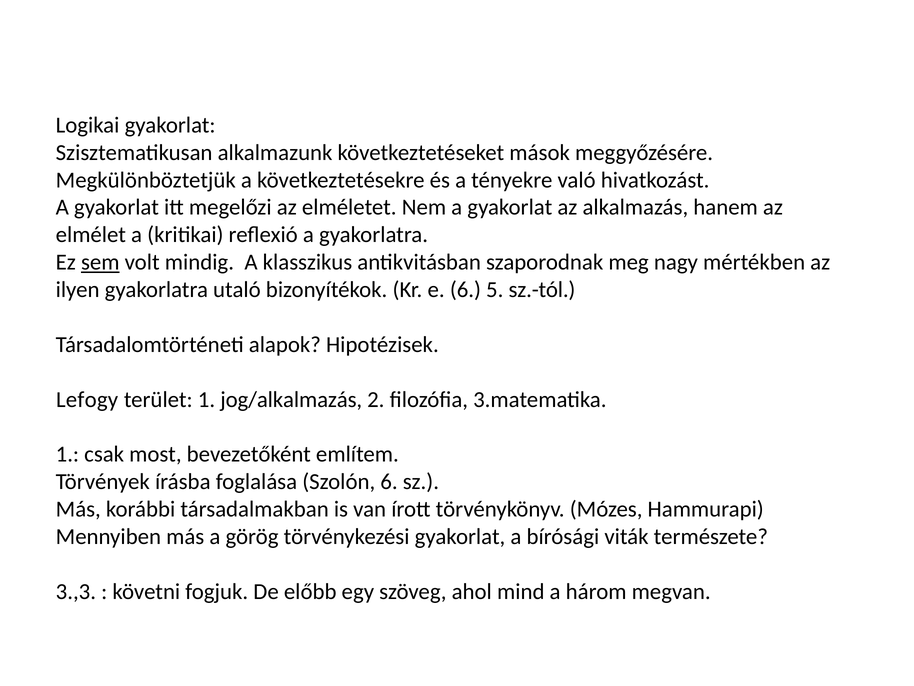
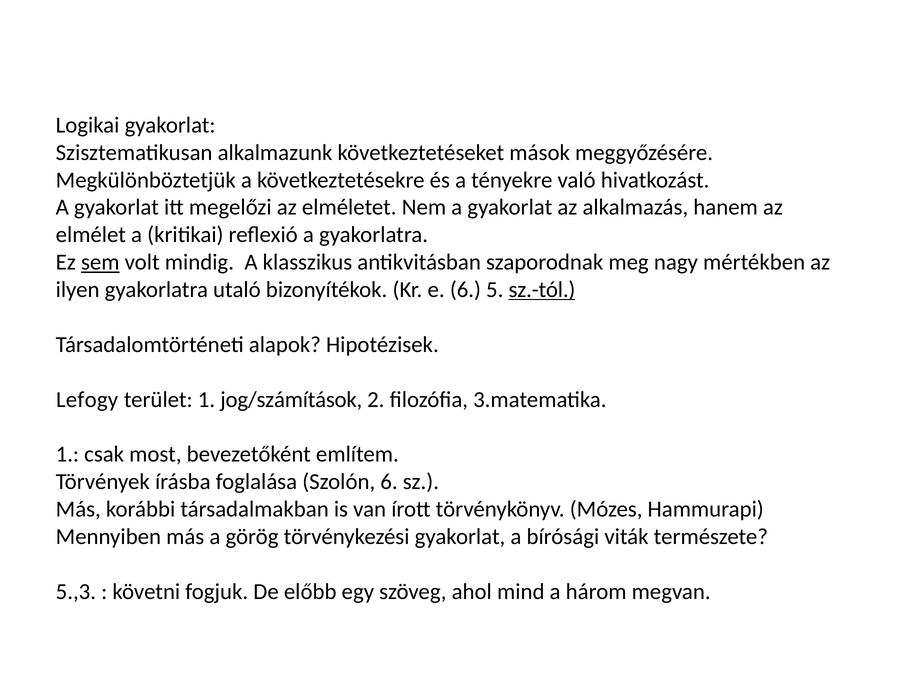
sz.-tól underline: none -> present
jog/alkalmazás: jog/alkalmazás -> jog/számítások
3.,3: 3.,3 -> 5.,3
